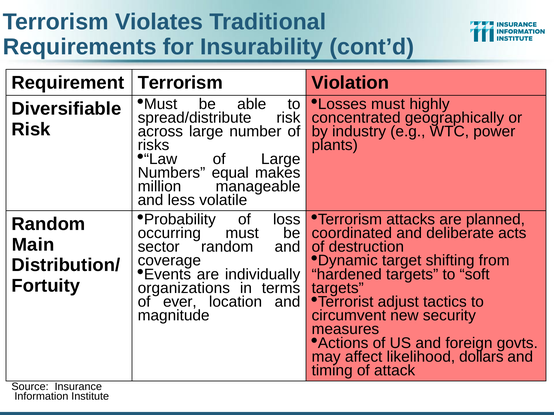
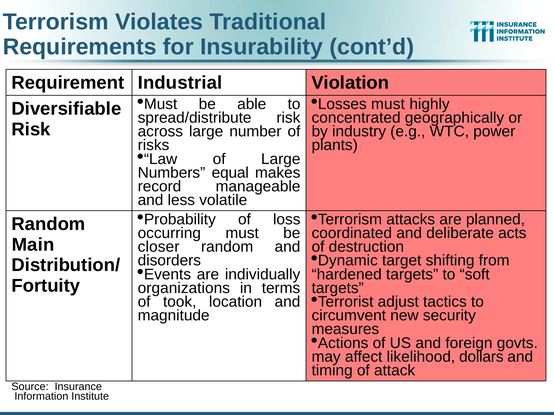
Requirement Terrorism: Terrorism -> Industrial
million: million -> record
sector: sector -> closer
coverage: coverage -> disorders
ever: ever -> took
